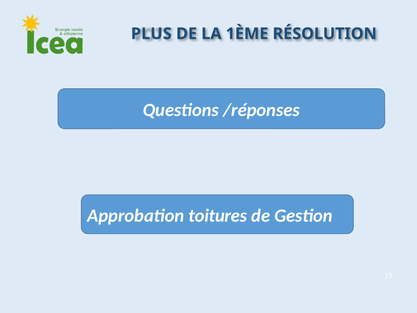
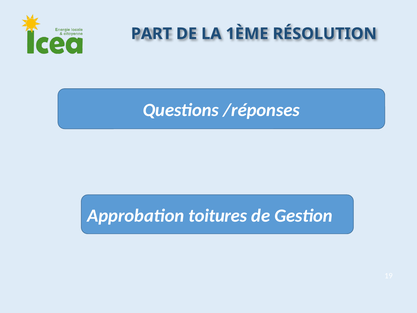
PLUS: PLUS -> PART
